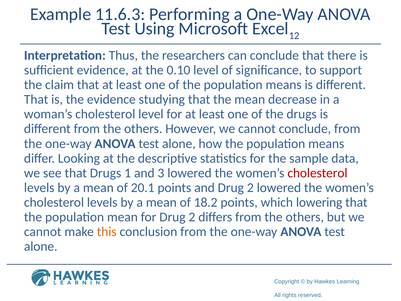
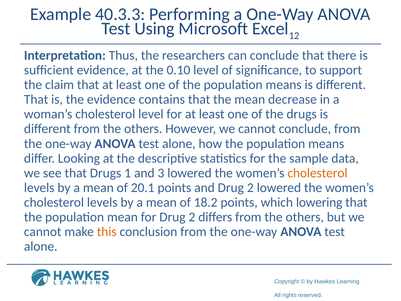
11.6.3: 11.6.3 -> 40.3.3
studying: studying -> contains
cholesterol at (317, 173) colour: red -> orange
